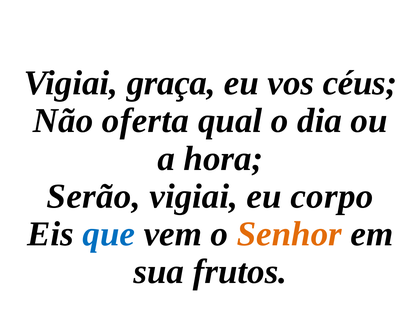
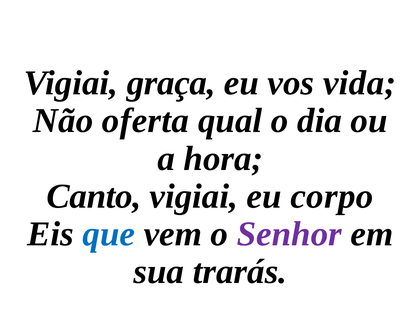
céus: céus -> vida
Serão: Serão -> Canto
Senhor colour: orange -> purple
frutos: frutos -> trarás
